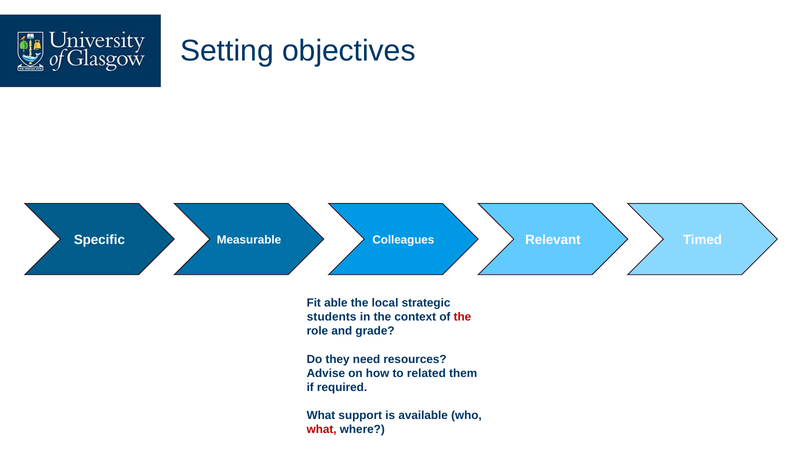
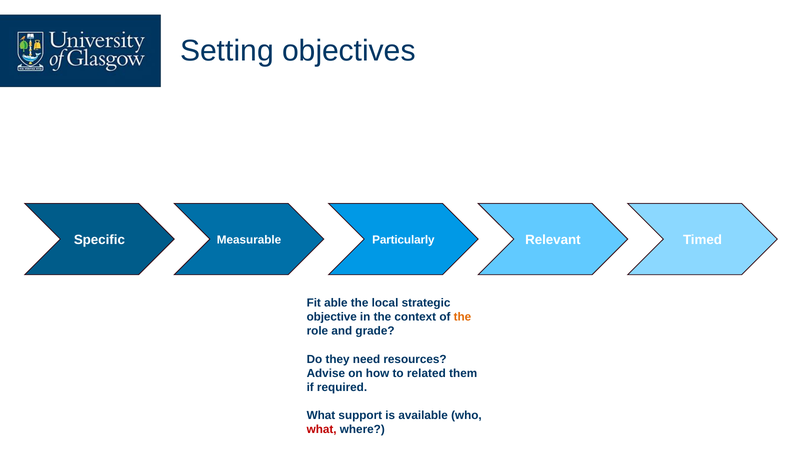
Colleagues: Colleagues -> Particularly
students: students -> objective
the at (462, 317) colour: red -> orange
